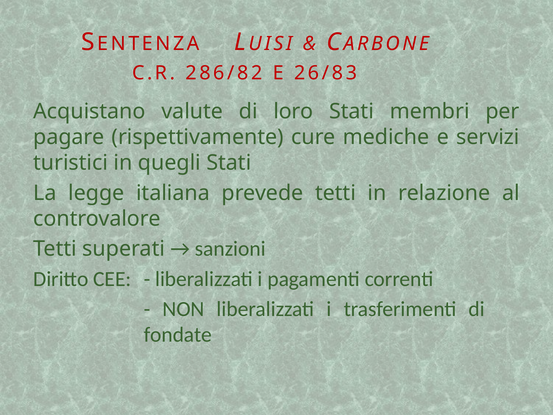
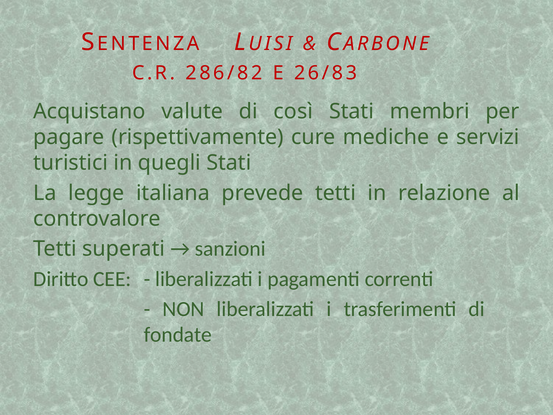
loro: loro -> così
